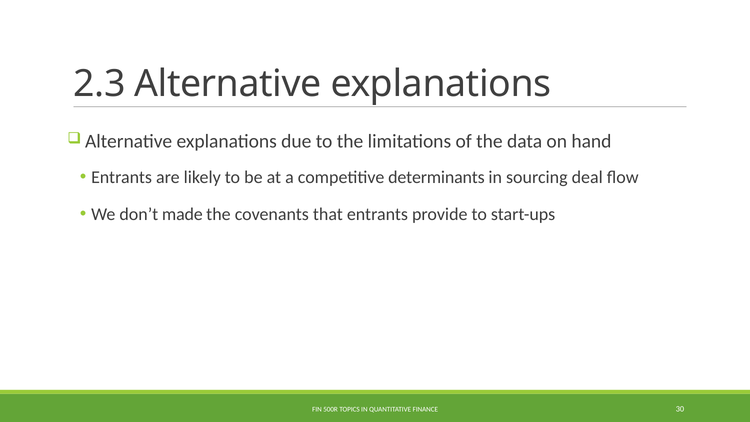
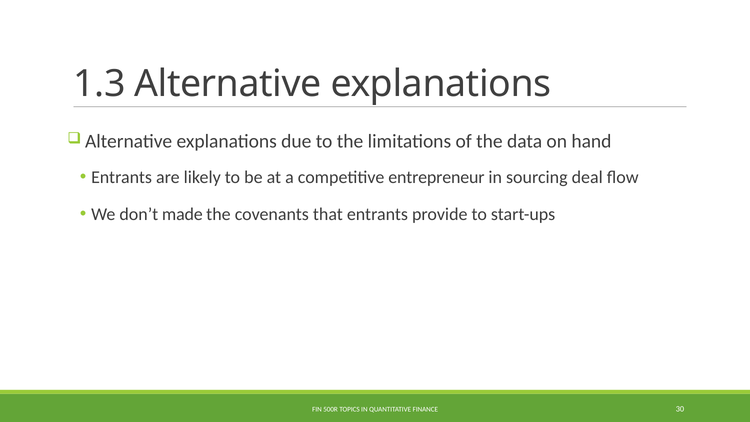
2.3: 2.3 -> 1.3
determinants: determinants -> entrepreneur
